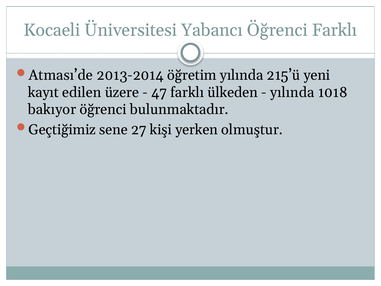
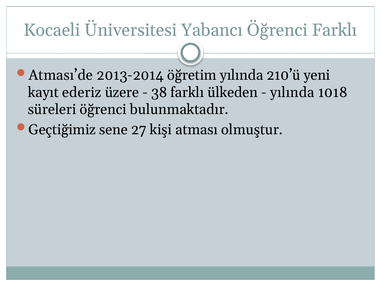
215’ü: 215’ü -> 210’ü
edilen: edilen -> ederiz
47: 47 -> 38
bakıyor: bakıyor -> süreleri
yerken: yerken -> atması
